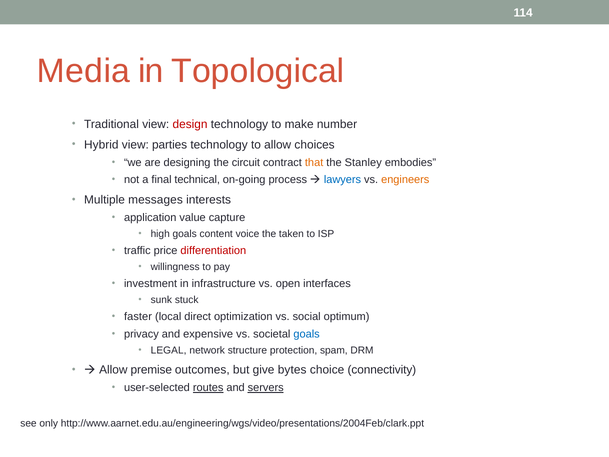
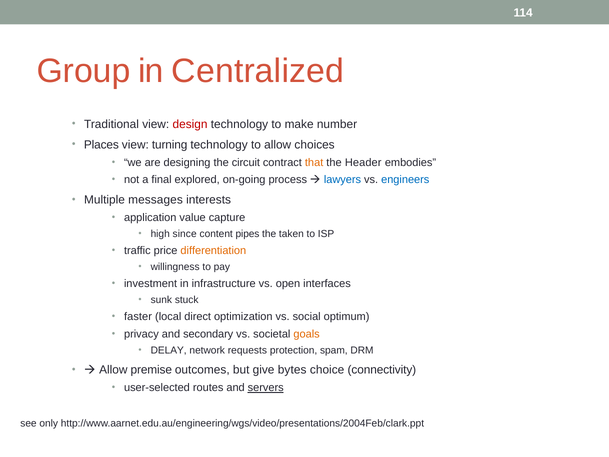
Media: Media -> Group
Topological: Topological -> Centralized
Hybrid: Hybrid -> Places
parties: parties -> turning
Stanley: Stanley -> Header
technical: technical -> explored
engineers colour: orange -> blue
high goals: goals -> since
voice: voice -> pipes
differentiation colour: red -> orange
expensive: expensive -> secondary
goals at (307, 334) colour: blue -> orange
LEGAL: LEGAL -> DELAY
structure: structure -> requests
routes underline: present -> none
